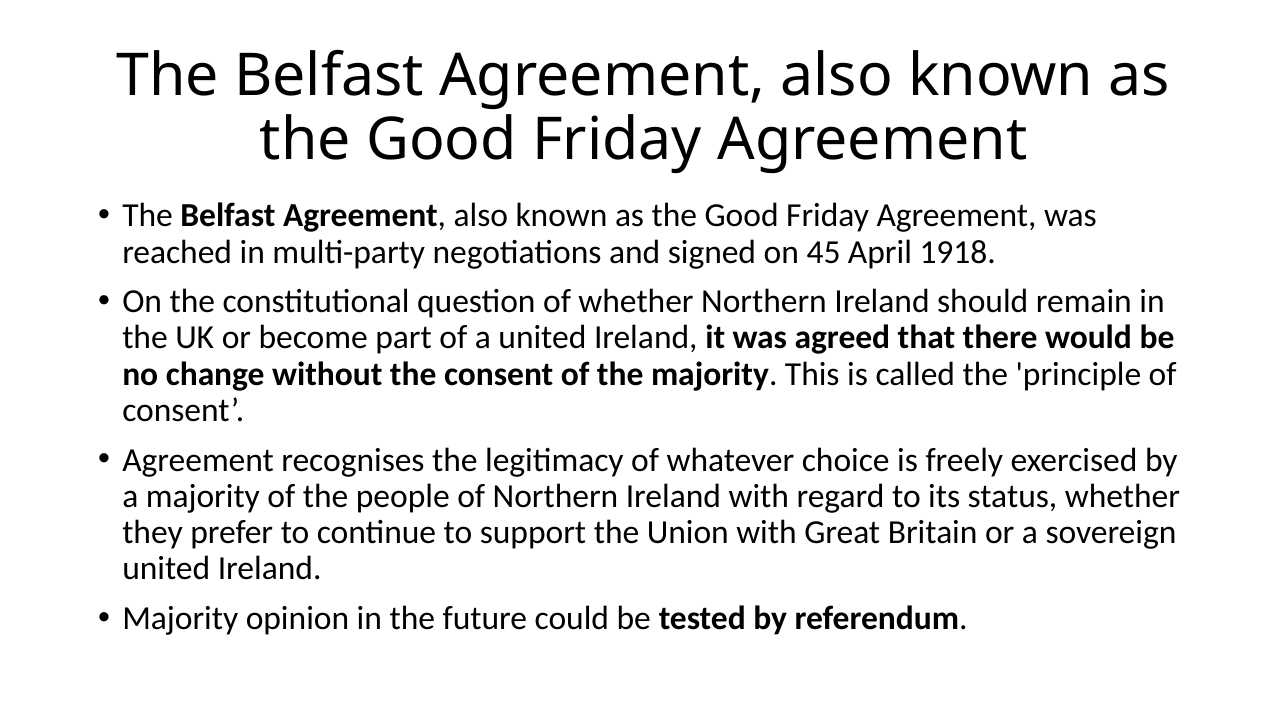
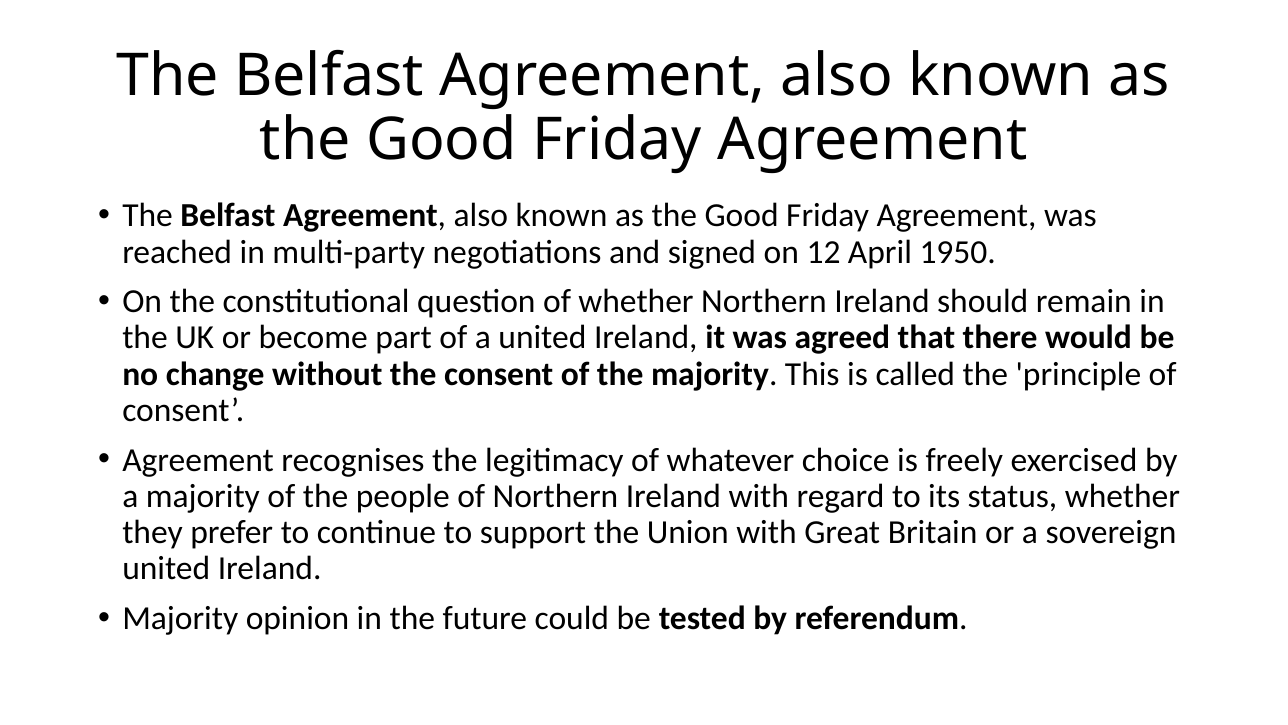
45: 45 -> 12
1918: 1918 -> 1950
